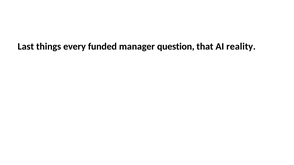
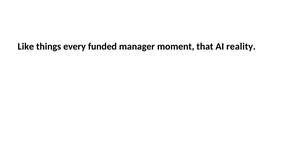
Last: Last -> Like
question: question -> moment
